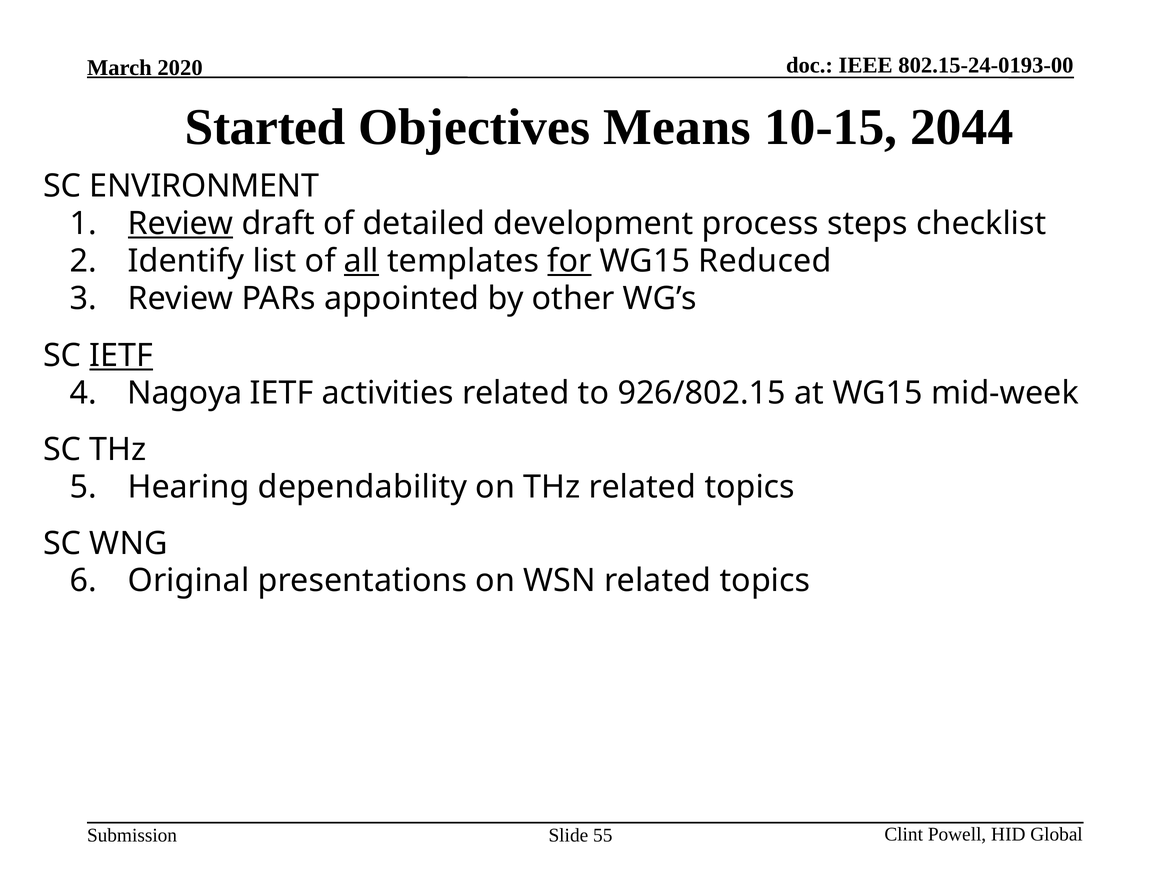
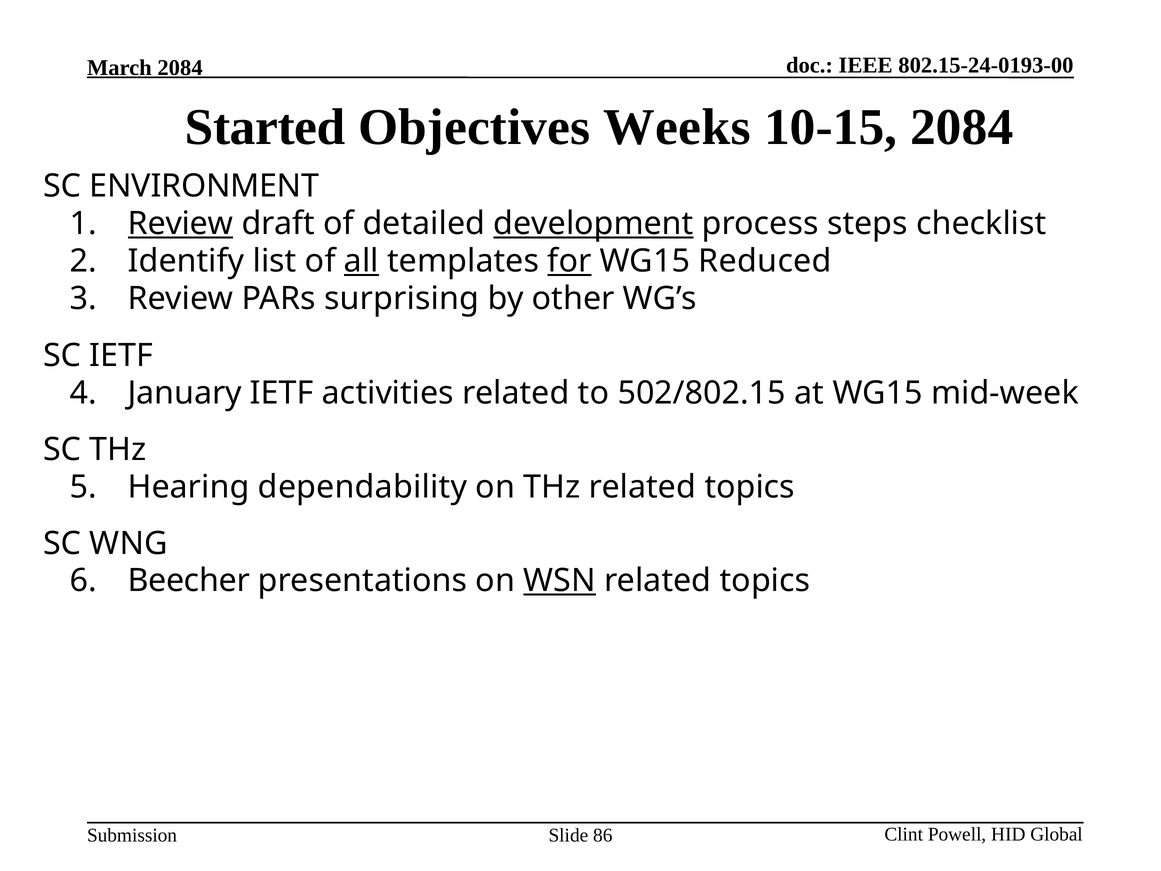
March 2020: 2020 -> 2084
Means: Means -> Weeks
10-15 2044: 2044 -> 2084
development underline: none -> present
appointed: appointed -> surprising
IETF at (121, 355) underline: present -> none
Nagoya: Nagoya -> January
926/802.15: 926/802.15 -> 502/802.15
Original: Original -> Beecher
WSN underline: none -> present
55: 55 -> 86
